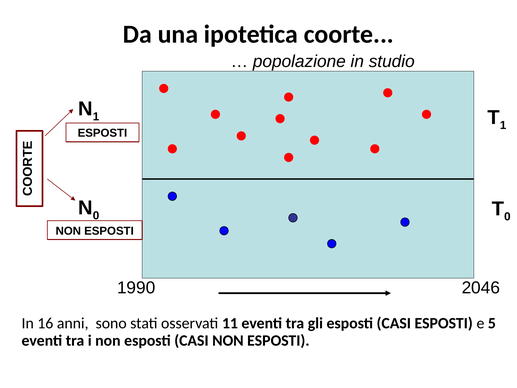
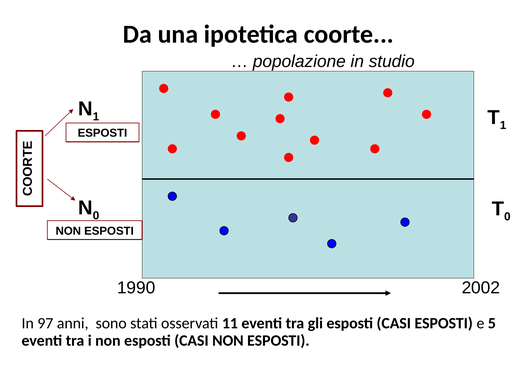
2046: 2046 -> 2002
16: 16 -> 97
